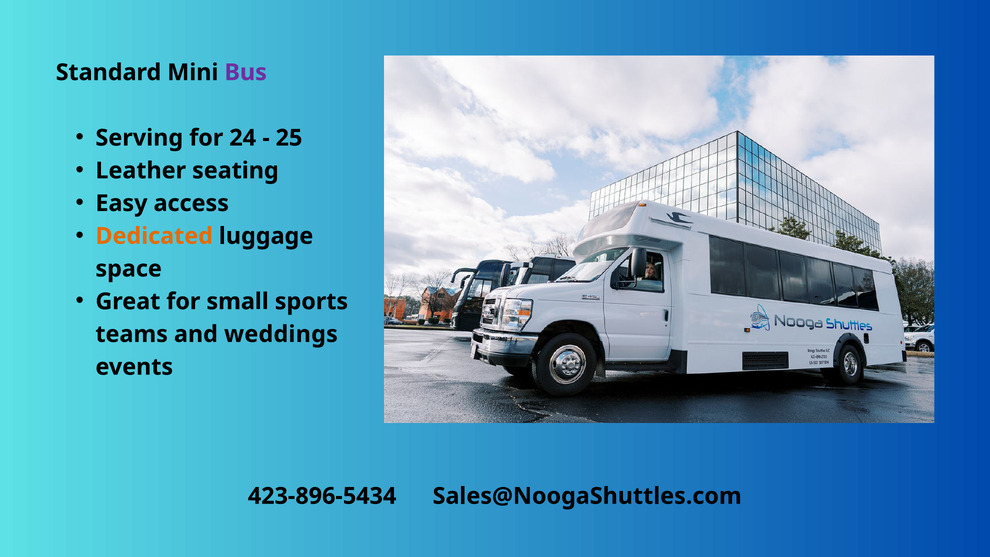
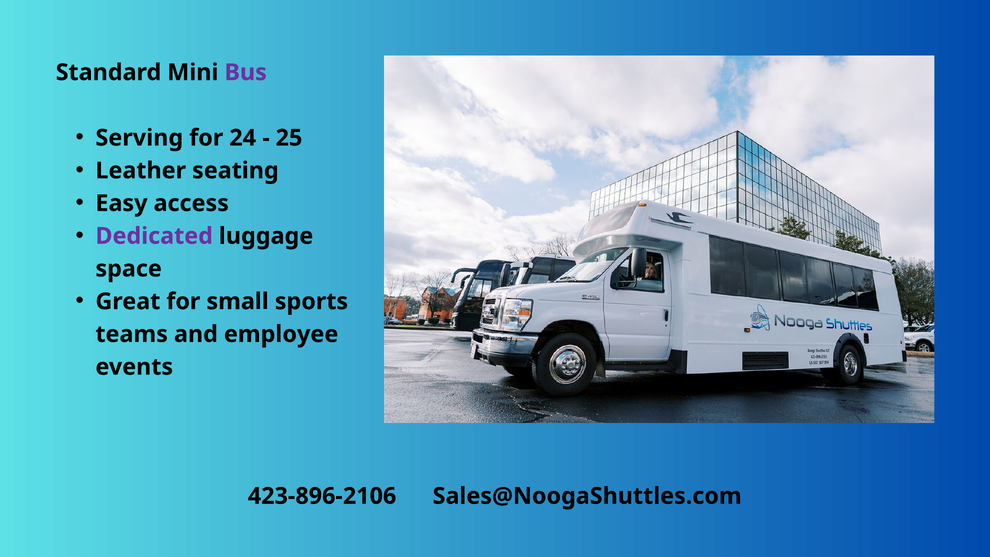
Dedicated colour: orange -> purple
weddings: weddings -> employee
423-896-5434: 423-896-5434 -> 423-896-2106
